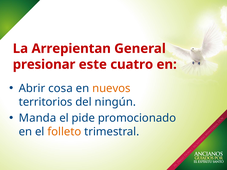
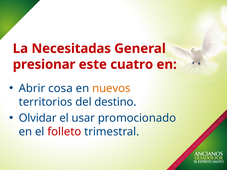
Arrepientan: Arrepientan -> Necesitadas
ningún: ningún -> destino
Manda: Manda -> Olvidar
pide: pide -> usar
folleto colour: orange -> red
